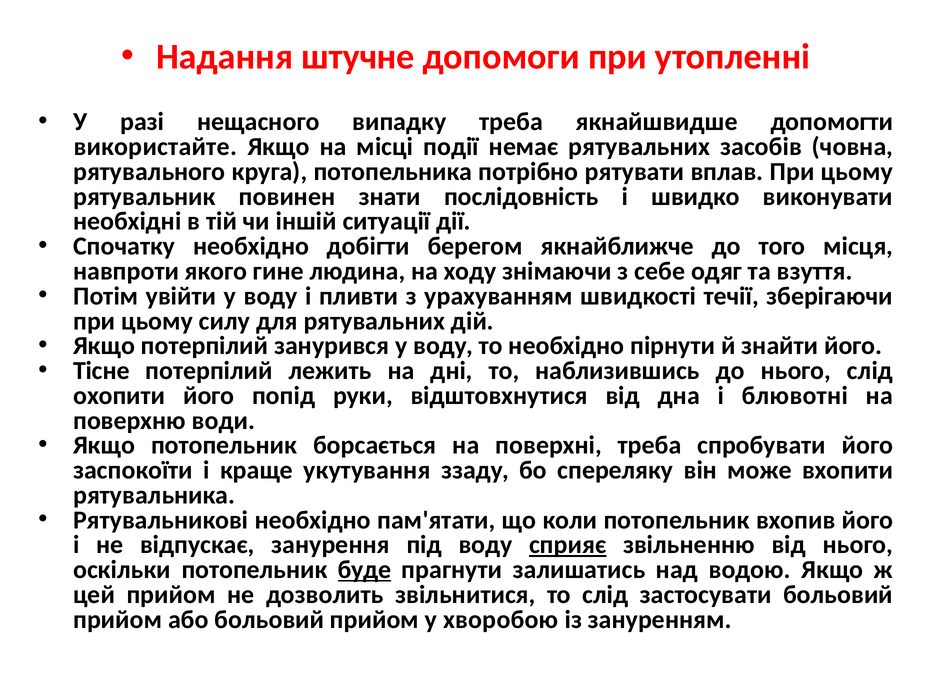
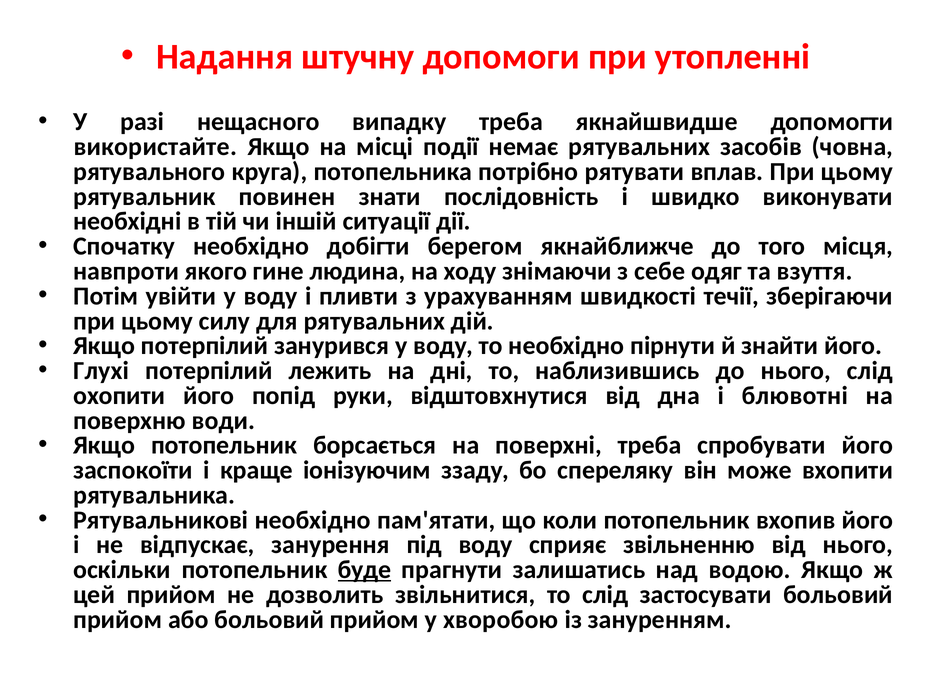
штучне: штучне -> штучну
Тісне: Тісне -> Глухі
укутування: укутування -> іонізуючим
сприяє underline: present -> none
